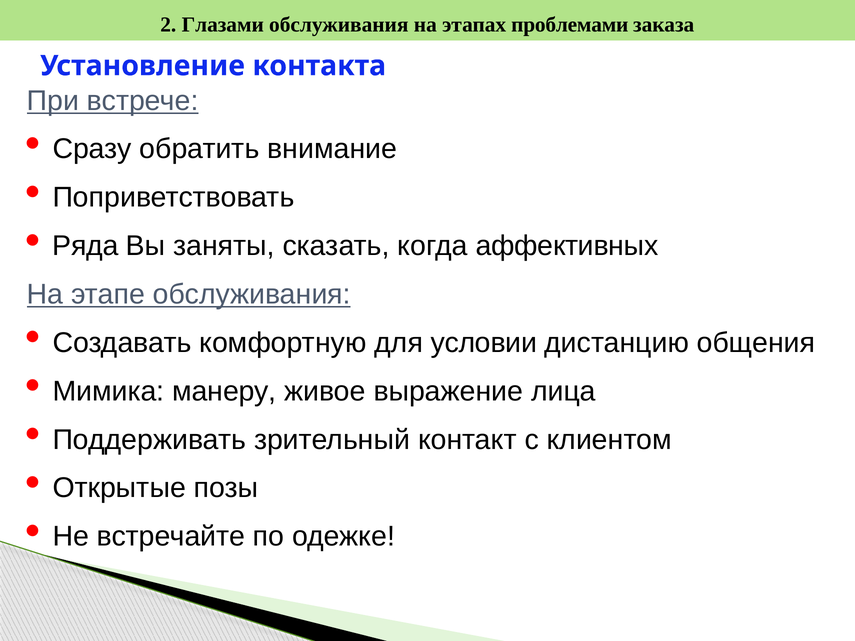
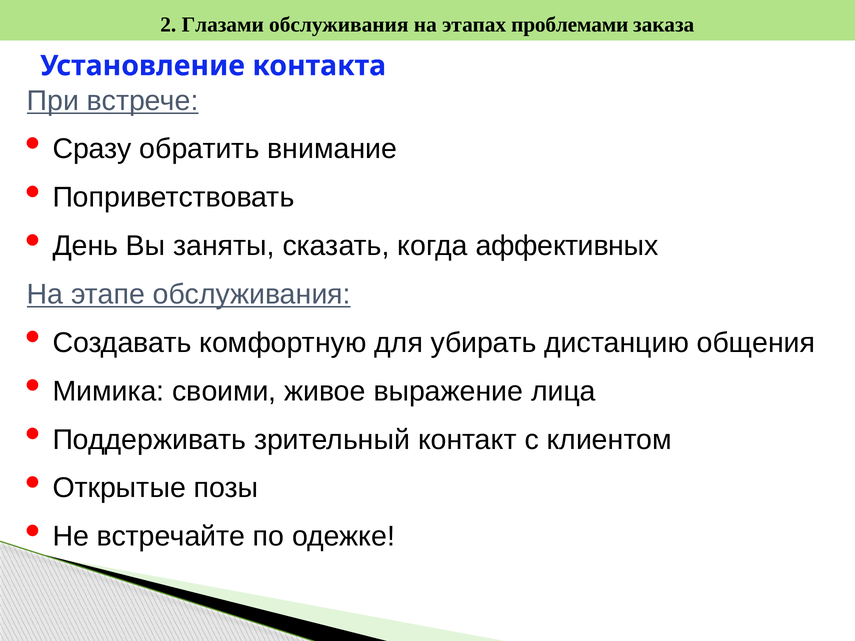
Ряда: Ряда -> День
условии: условии -> убирать
манеру: манеру -> своими
